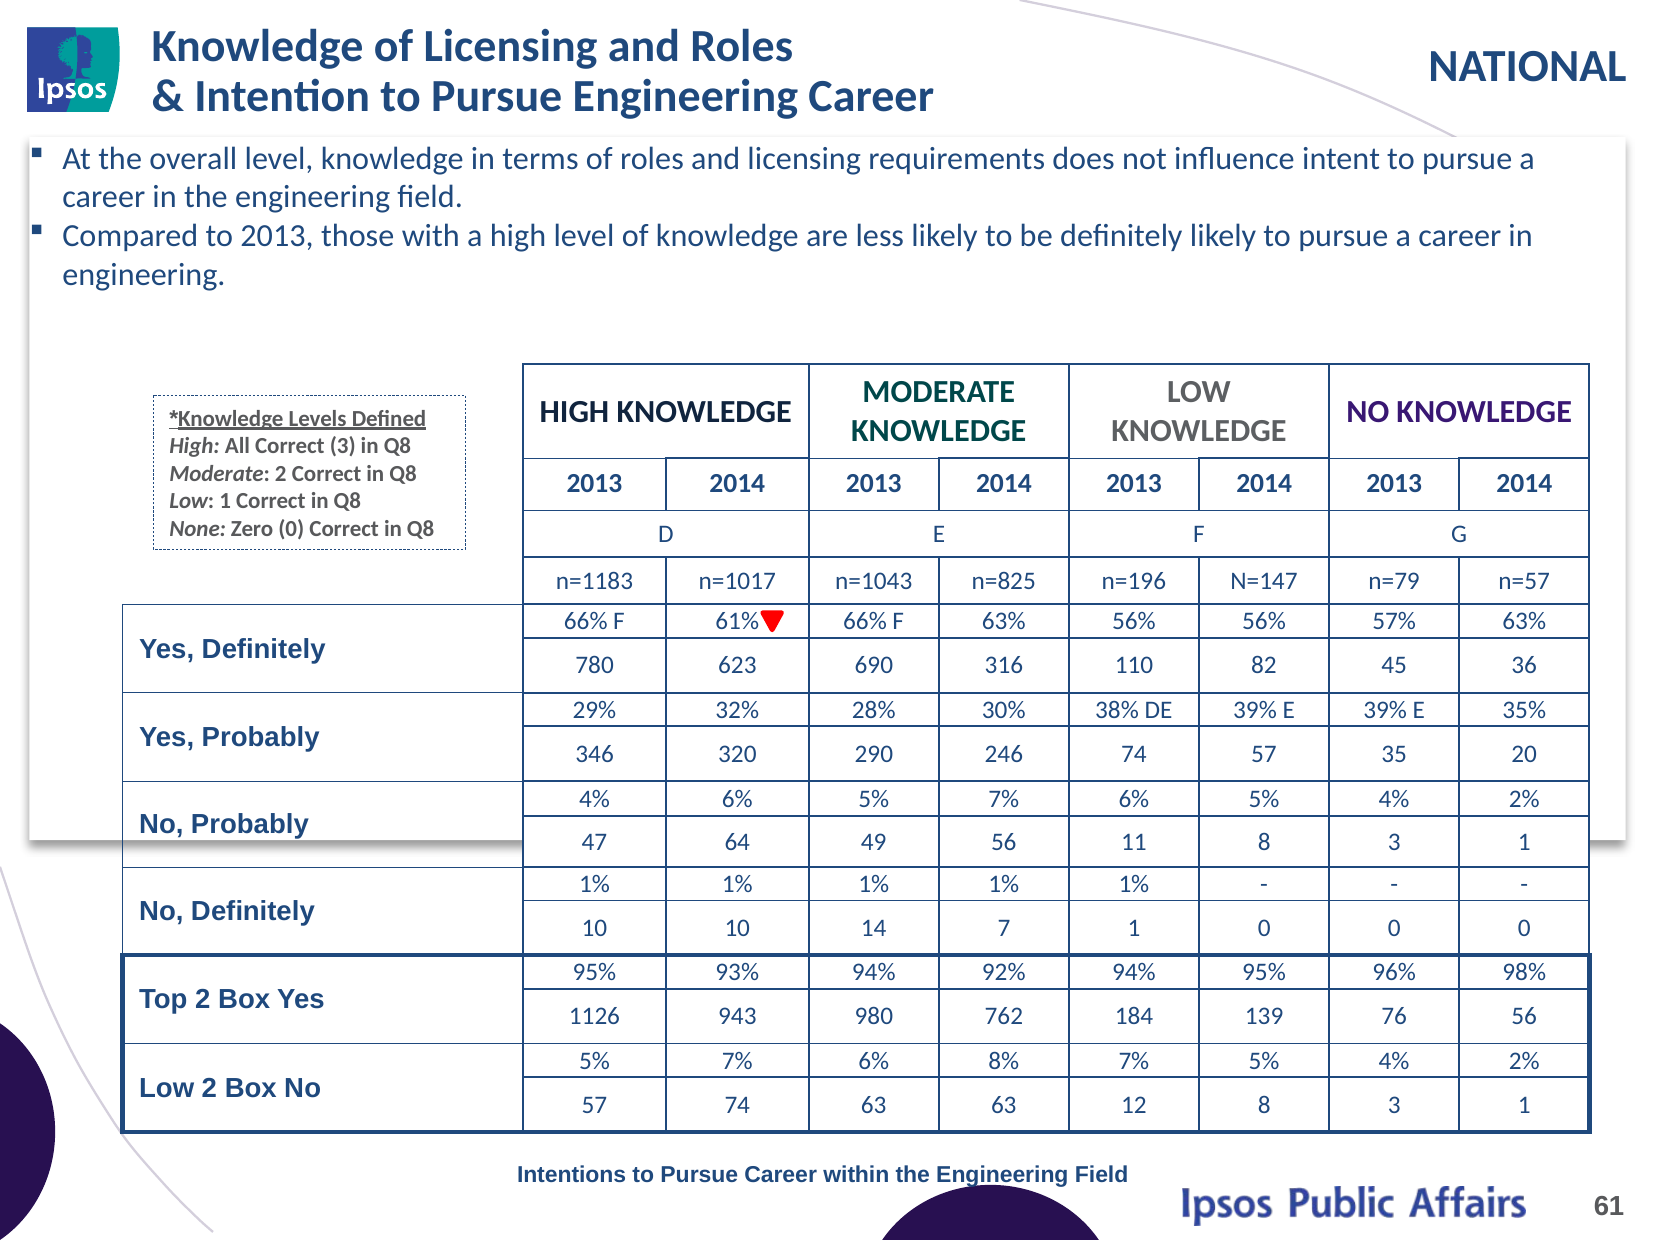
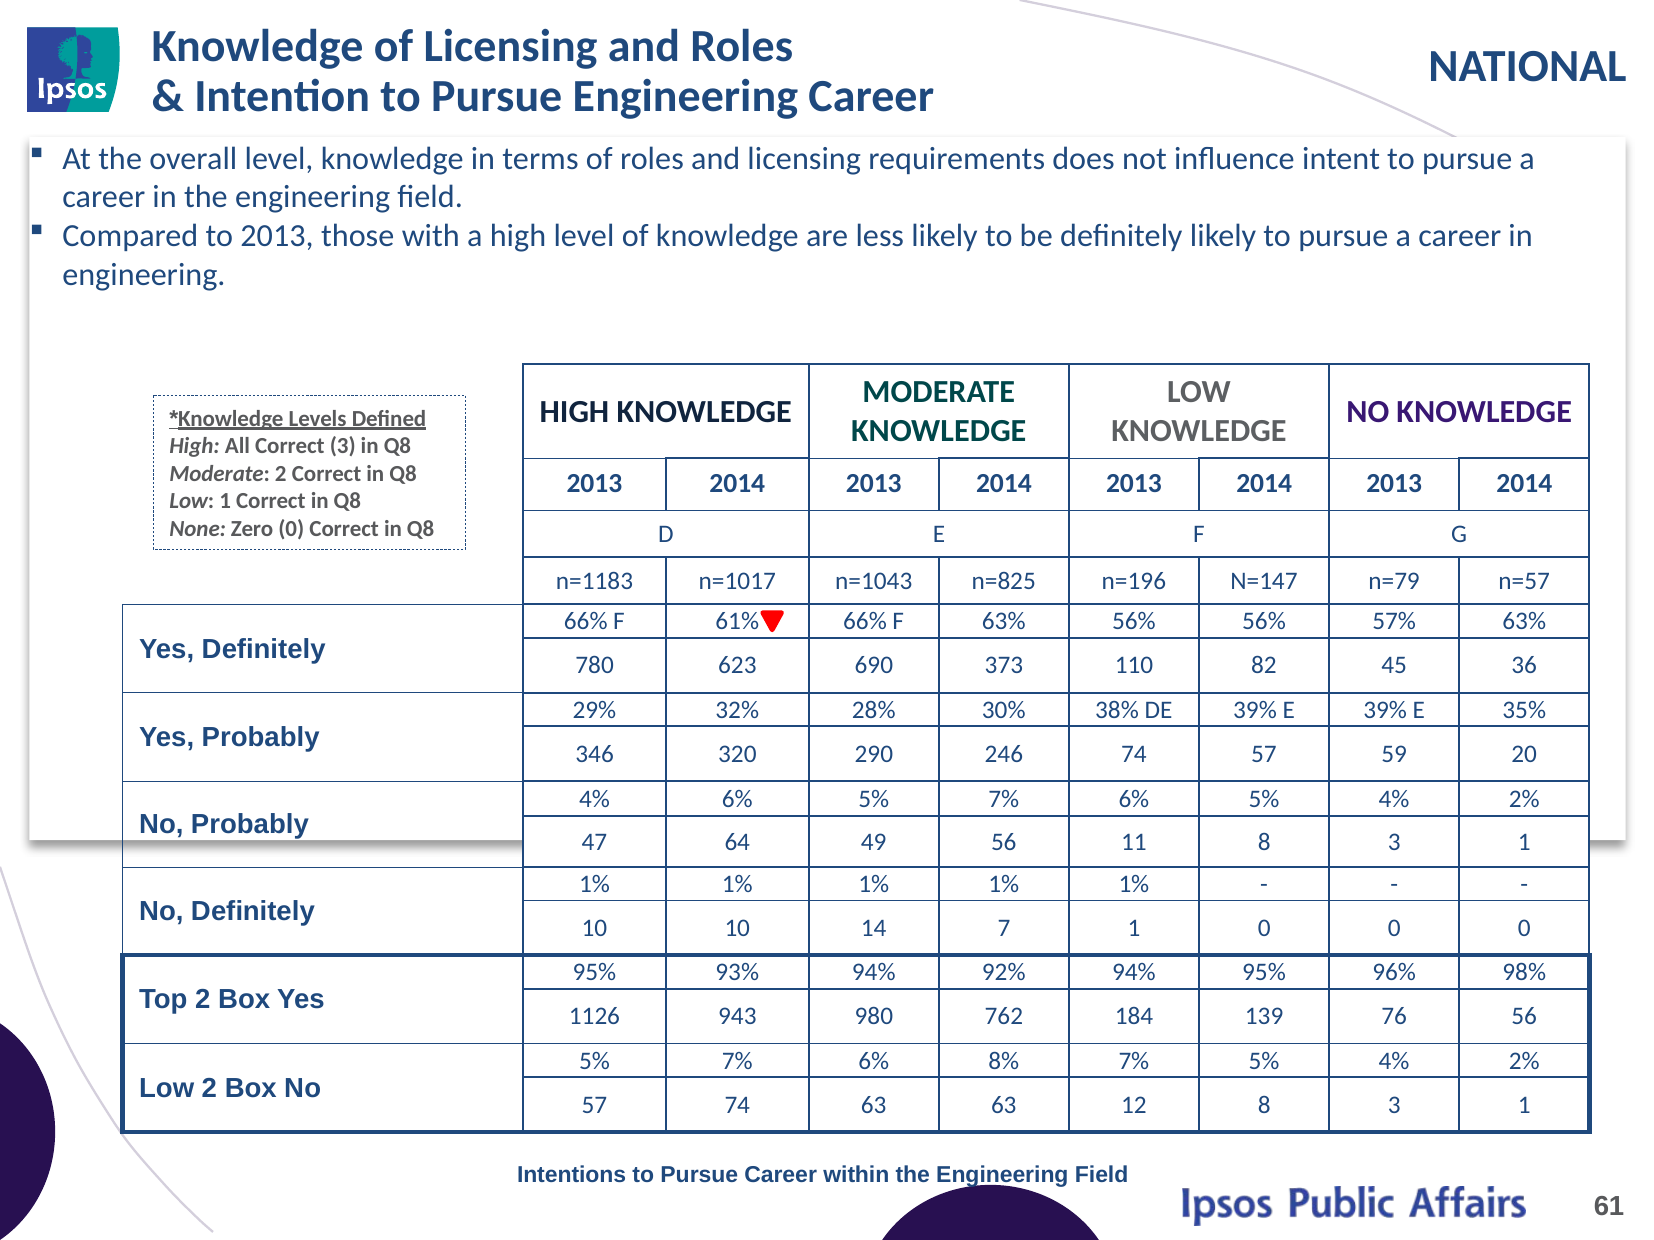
316: 316 -> 373
35: 35 -> 59
